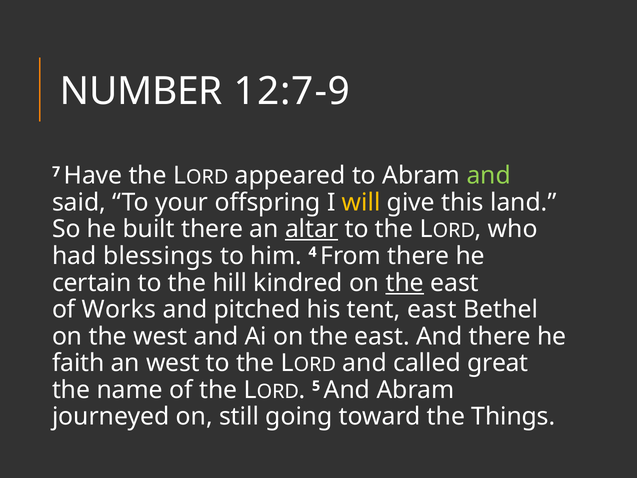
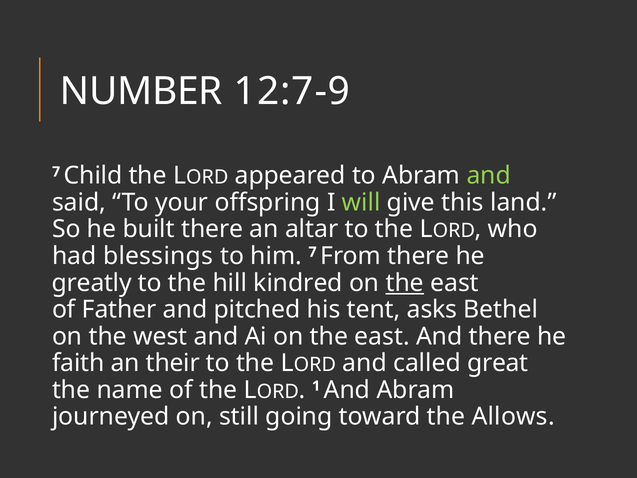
Have: Have -> Child
will colour: yellow -> light green
altar underline: present -> none
him 4: 4 -> 7
certain: certain -> greatly
Works: Works -> Father
tent east: east -> asks
an west: west -> their
5: 5 -> 1
Things: Things -> Allows
